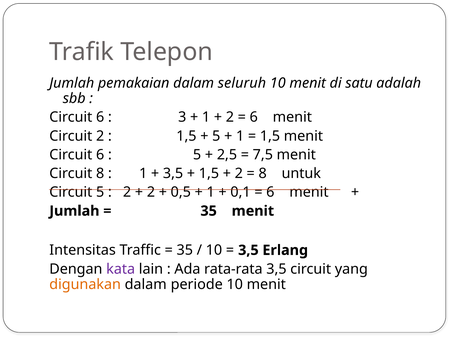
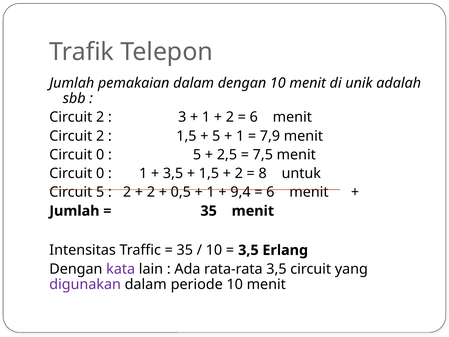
dalam seluruh: seluruh -> dengan
satu: satu -> unik
6 at (100, 117): 6 -> 2
1,5 at (270, 136): 1,5 -> 7,9
6 at (100, 155): 6 -> 0
8 at (100, 173): 8 -> 0
0,1: 0,1 -> 9,4
digunakan colour: orange -> purple
